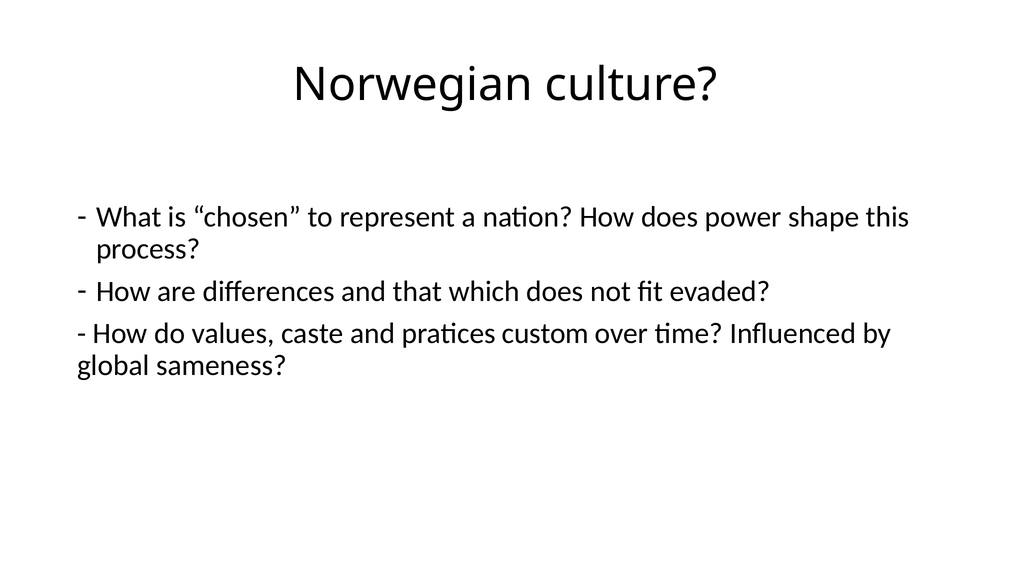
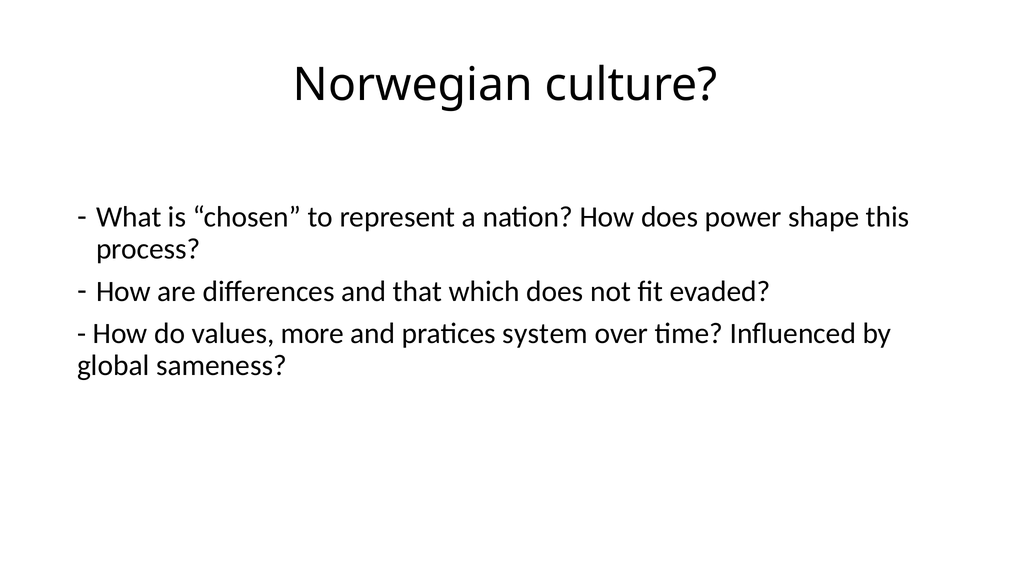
caste: caste -> more
custom: custom -> system
